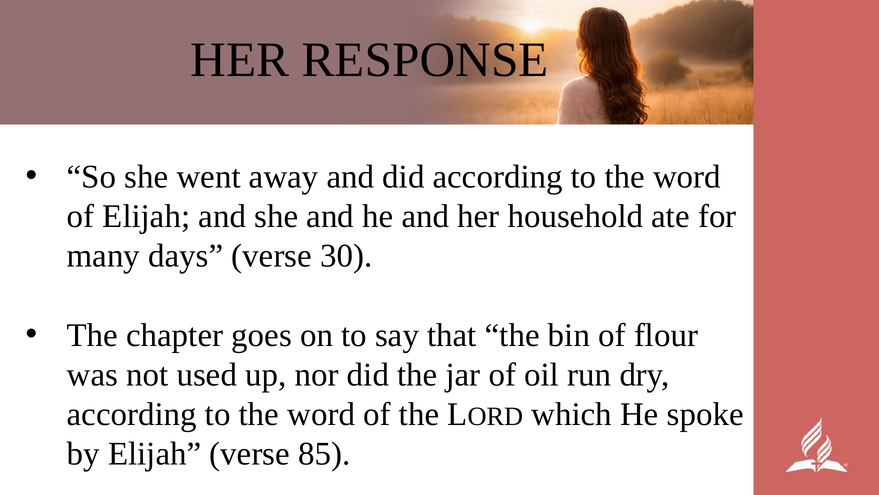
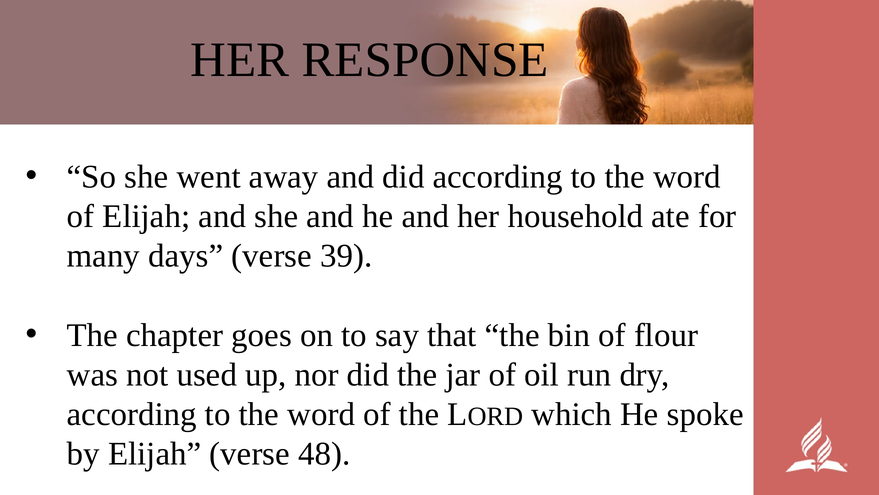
30: 30 -> 39
85: 85 -> 48
